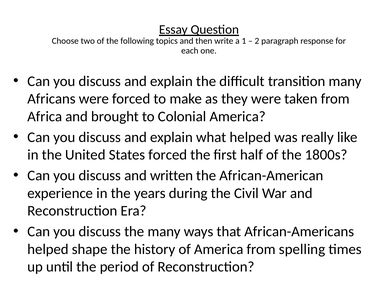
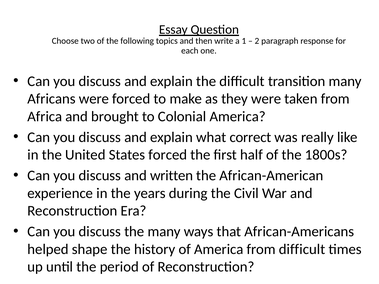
what helped: helped -> correct
from spelling: spelling -> difficult
